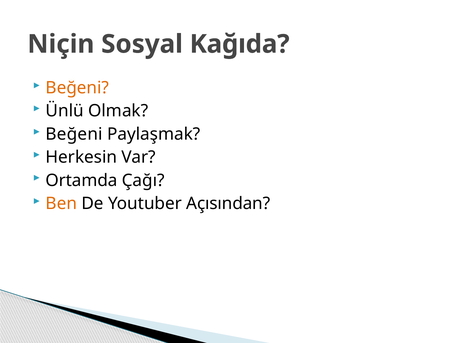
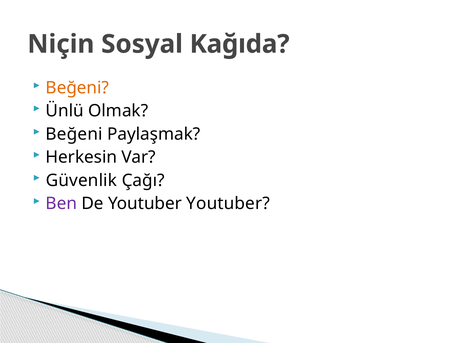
Ortamda: Ortamda -> Güvenlik
Ben colour: orange -> purple
Youtuber Açısından: Açısından -> Youtuber
